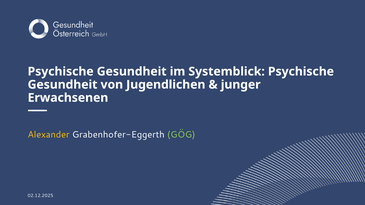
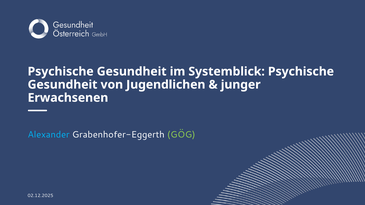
Alexander colour: yellow -> light blue
